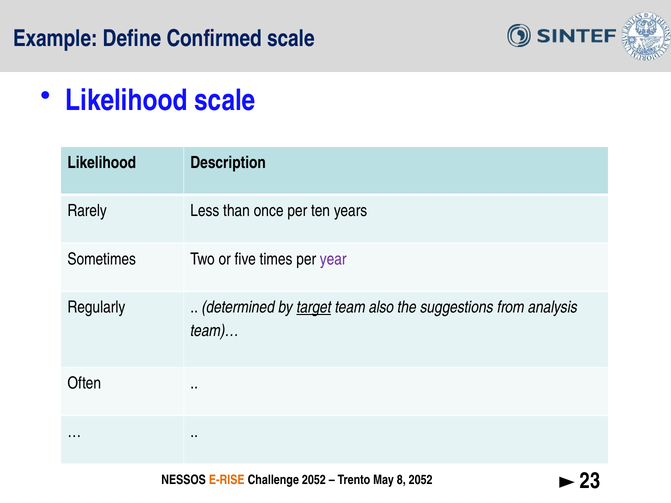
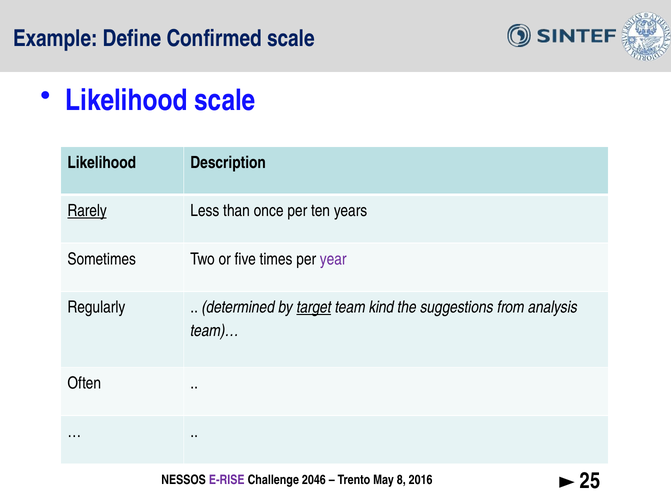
Rarely underline: none -> present
also: also -> kind
E-RISE colour: orange -> purple
Challenge 2052: 2052 -> 2046
8 2052: 2052 -> 2016
23: 23 -> 25
